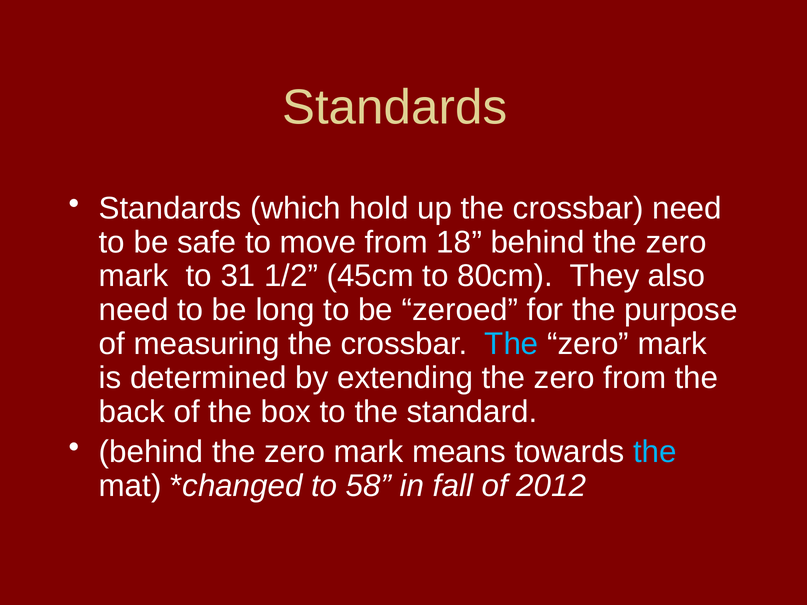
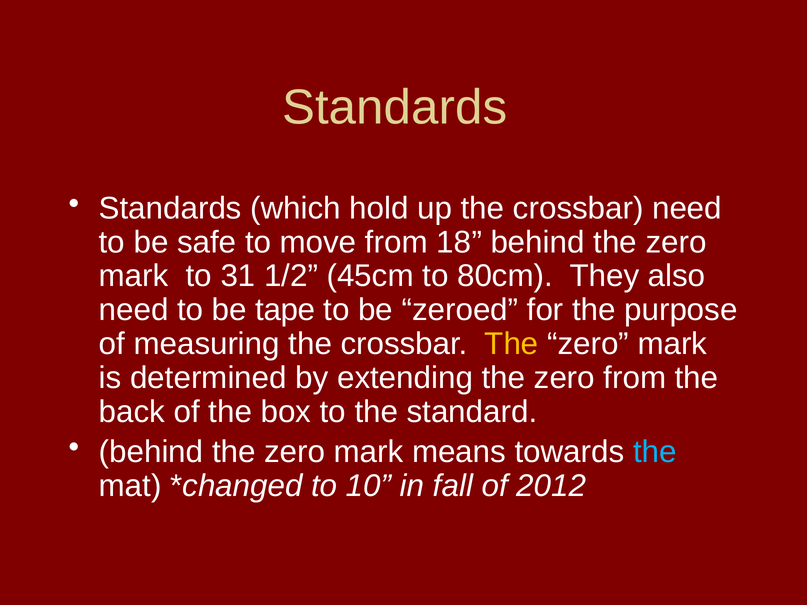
long: long -> tape
The at (511, 344) colour: light blue -> yellow
58: 58 -> 10
